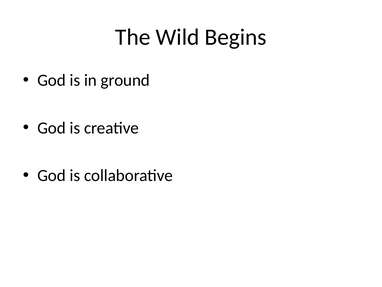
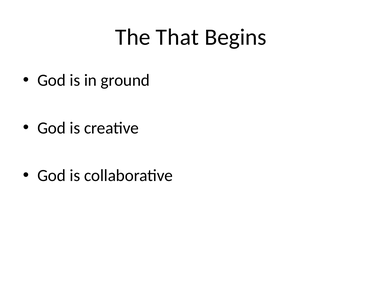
Wild: Wild -> That
